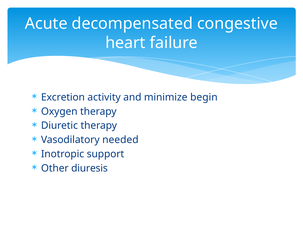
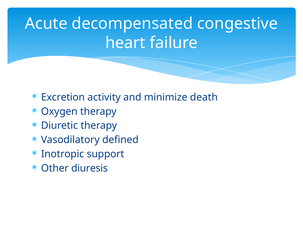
begin: begin -> death
needed: needed -> defined
